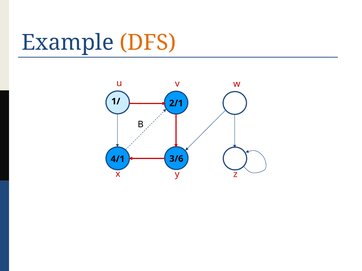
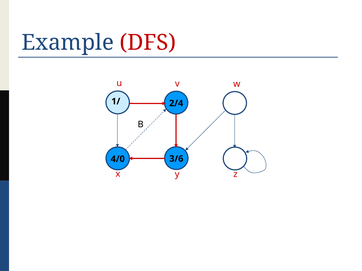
DFS colour: orange -> red
2/1: 2/1 -> 2/4
4/1: 4/1 -> 4/0
